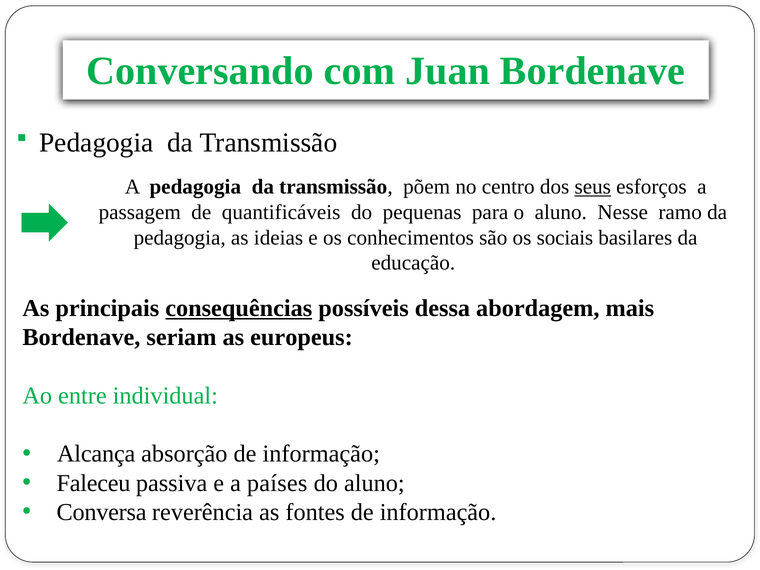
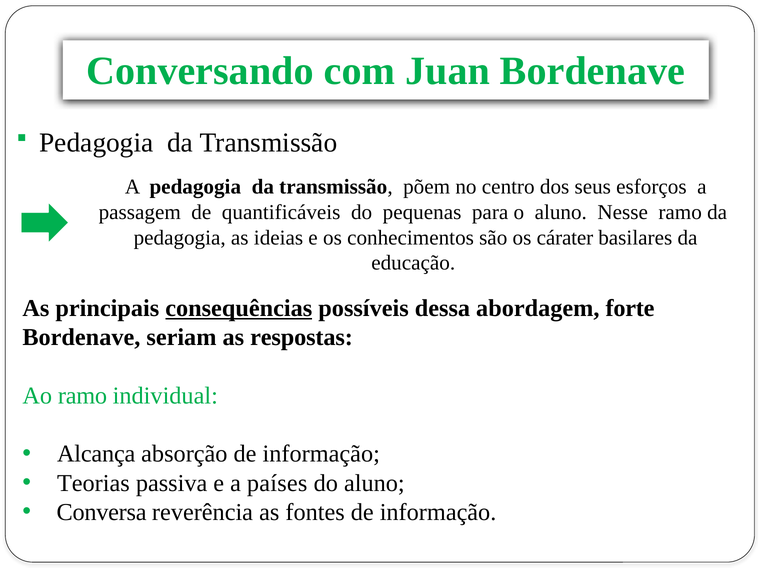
seus underline: present -> none
sociais: sociais -> cárater
mais: mais -> forte
europeus: europeus -> respostas
Ao entre: entre -> ramo
Faleceu: Faleceu -> Teorias
